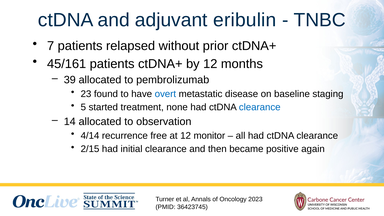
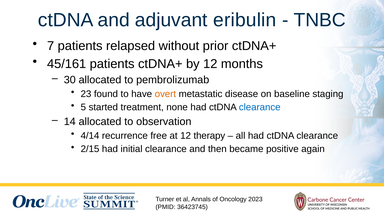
39: 39 -> 30
overt colour: blue -> orange
monitor: monitor -> therapy
